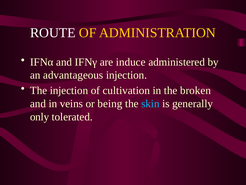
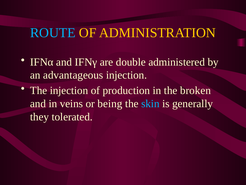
ROUTE colour: white -> light blue
induce: induce -> double
cultivation: cultivation -> production
only: only -> they
